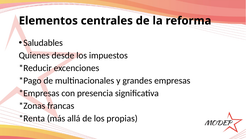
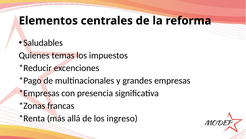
desde: desde -> temas
propias: propias -> ingreso
